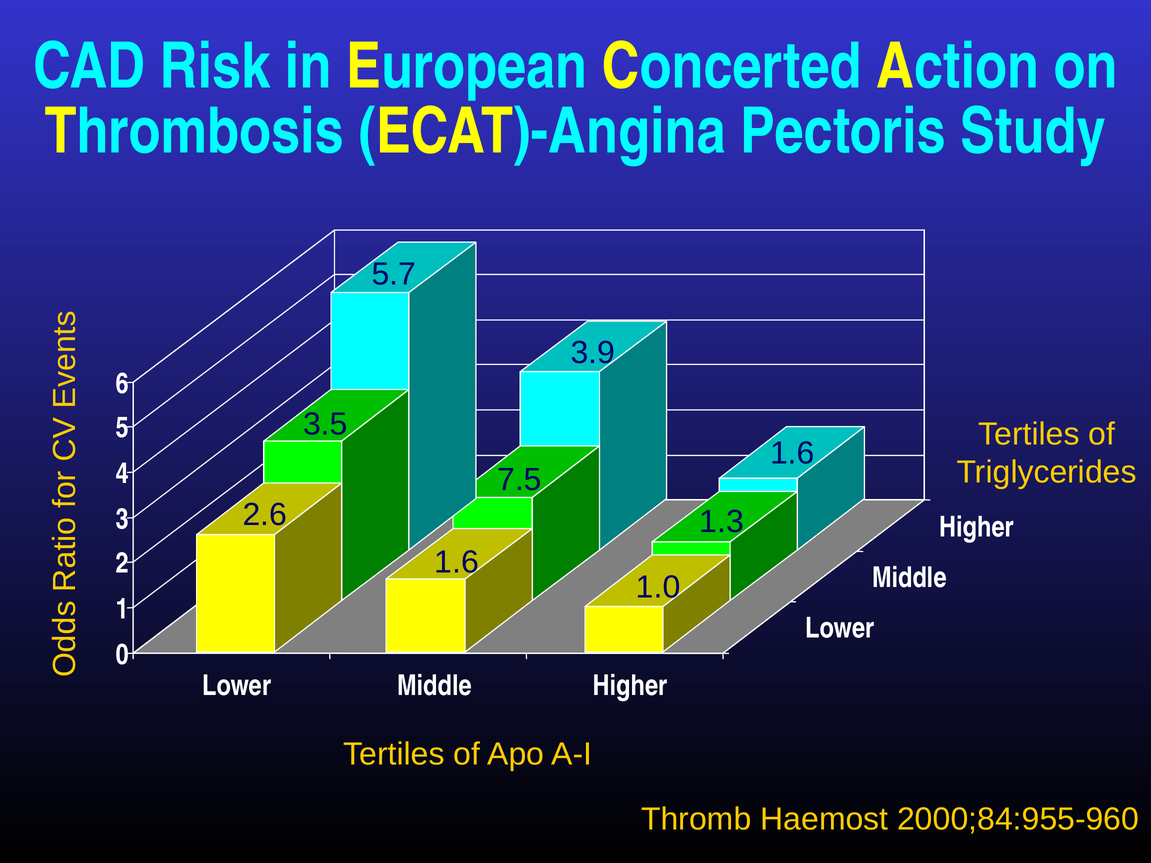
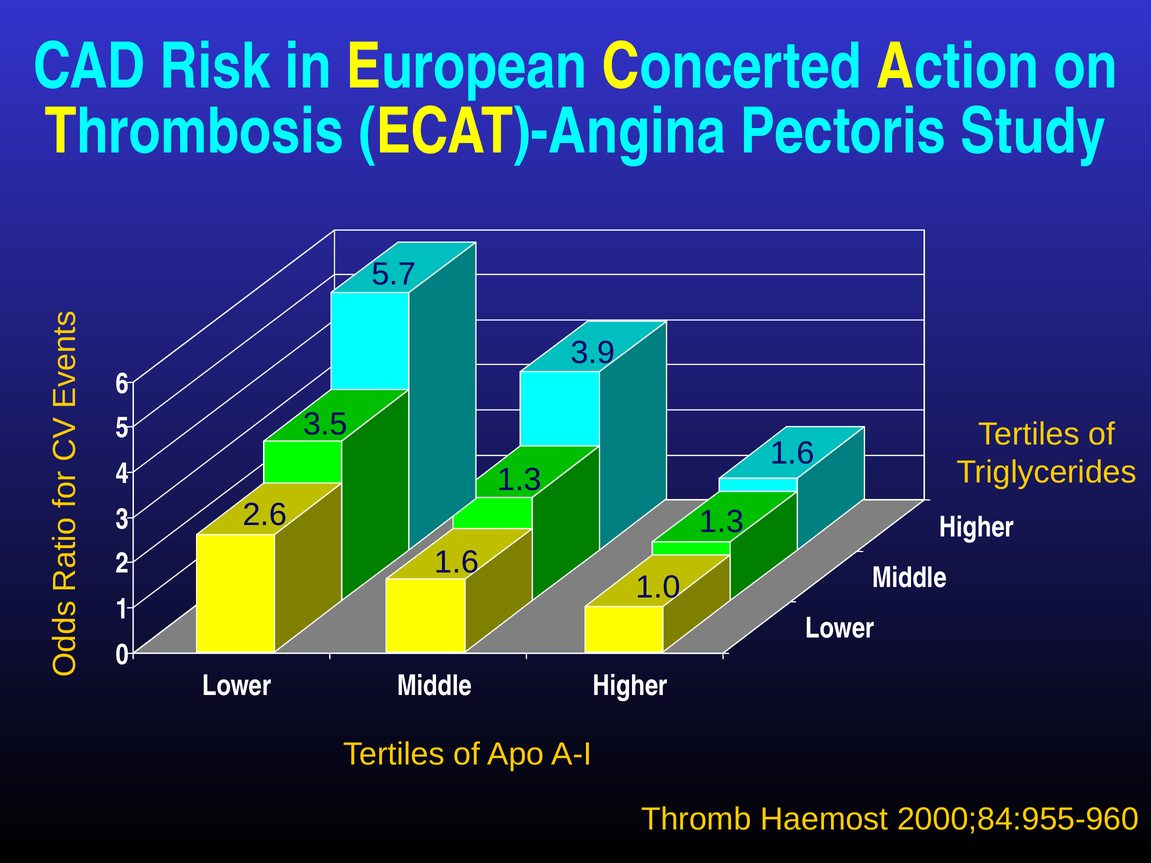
7.5 at (519, 480): 7.5 -> 1.3
